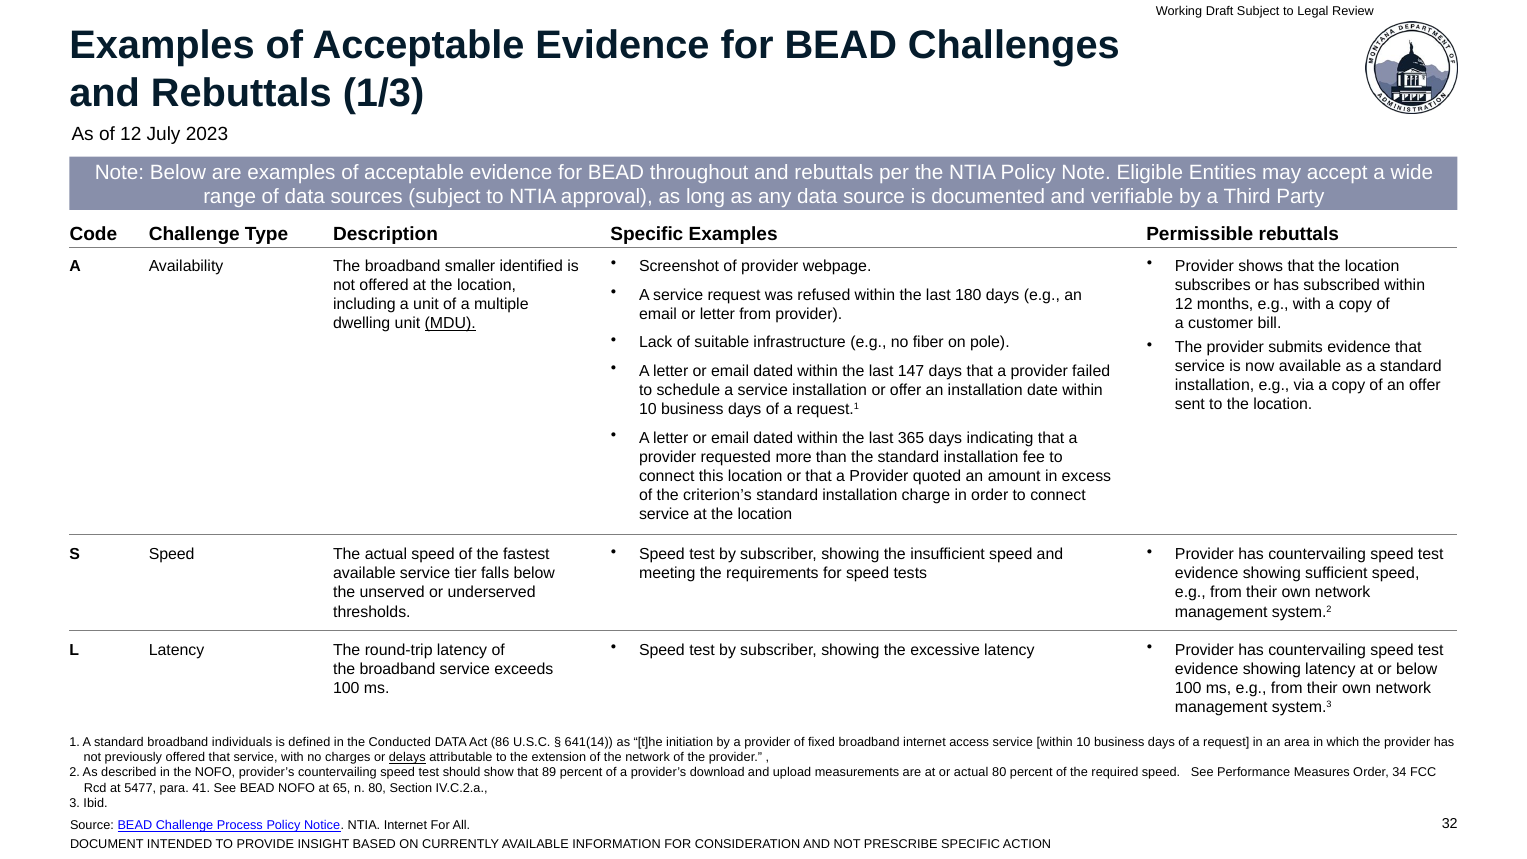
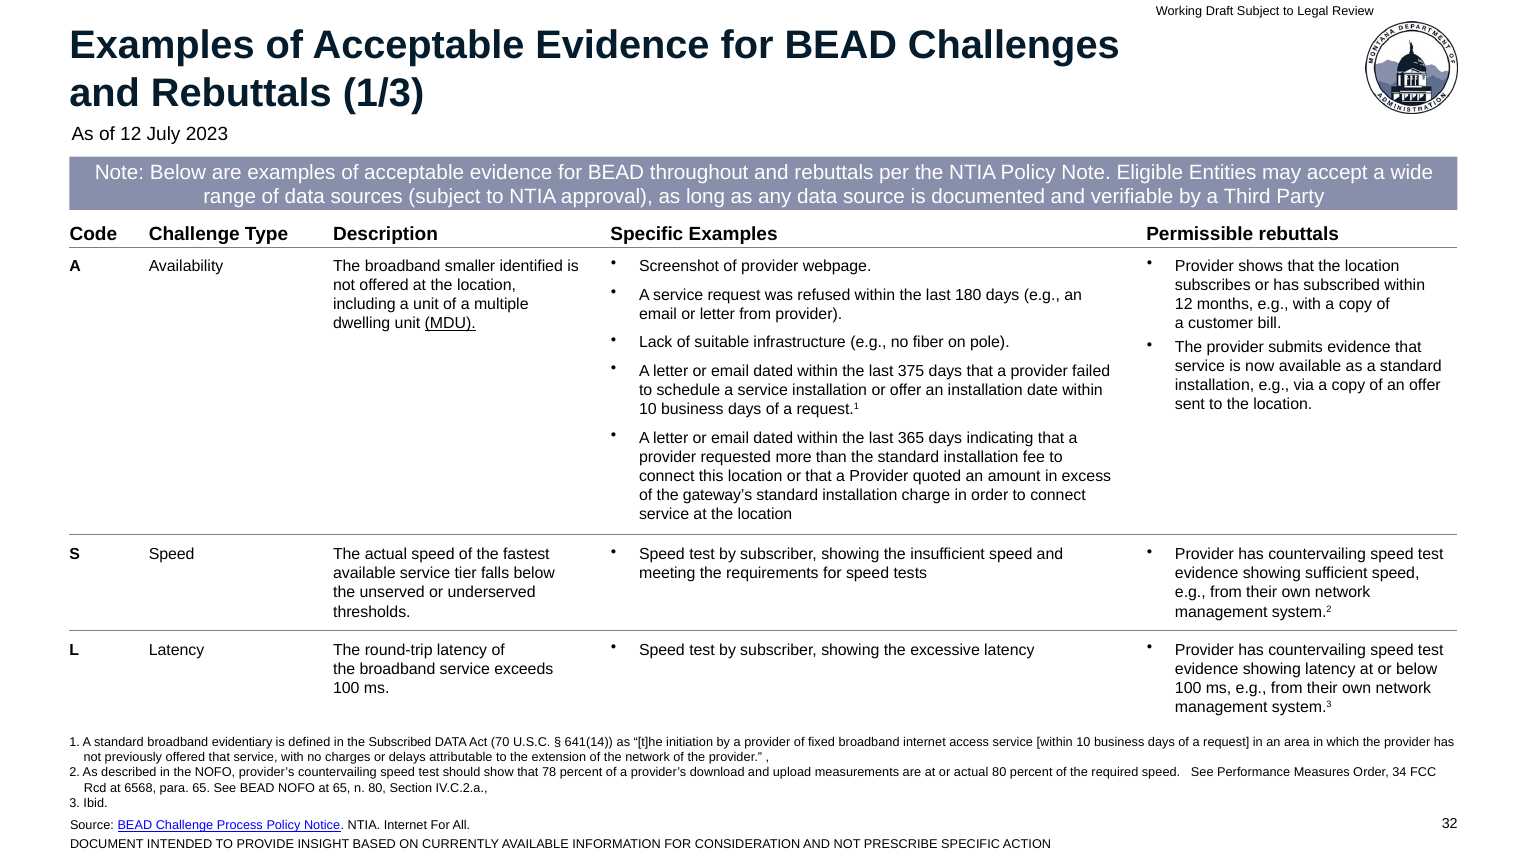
147: 147 -> 375
criterion’s: criterion’s -> gateway’s
individuals: individuals -> evidentiary
the Conducted: Conducted -> Subscribed
86: 86 -> 70
delays underline: present -> none
89: 89 -> 78
5477: 5477 -> 6568
para 41: 41 -> 65
